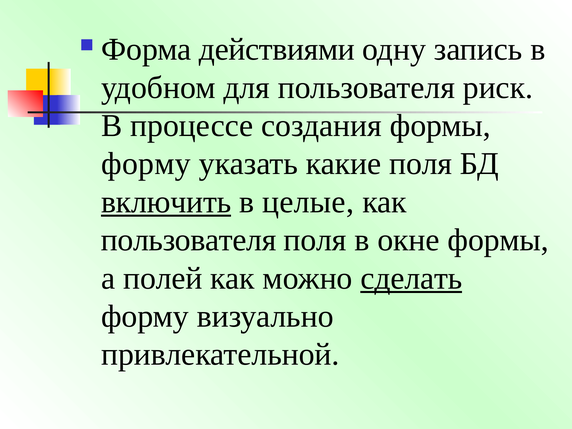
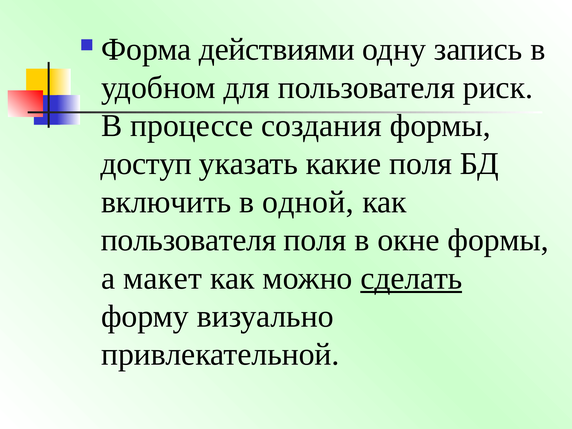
форму at (146, 164): форму -> доступ
включить underline: present -> none
целые: целые -> одной
полей: полей -> макет
